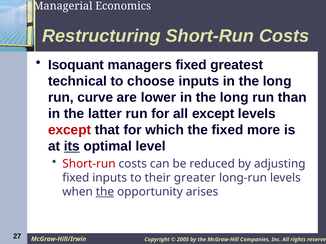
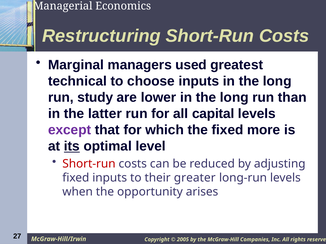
Isoquant: Isoquant -> Marginal
managers fixed: fixed -> used
curve: curve -> study
all except: except -> capital
except at (70, 130) colour: red -> purple
the at (105, 192) underline: present -> none
